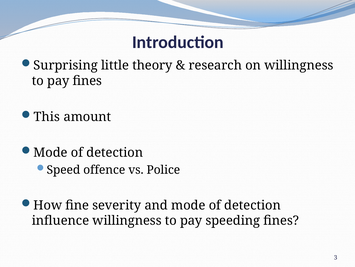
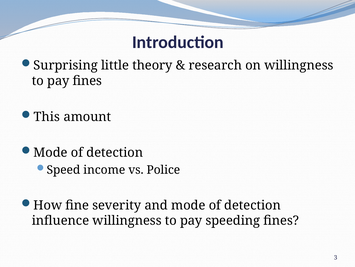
offence: offence -> income
